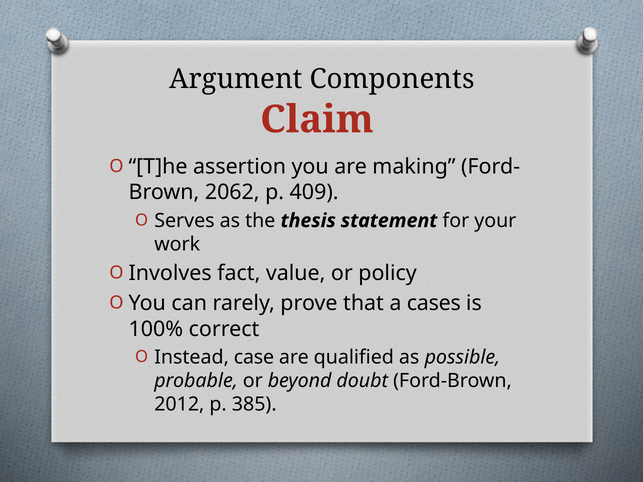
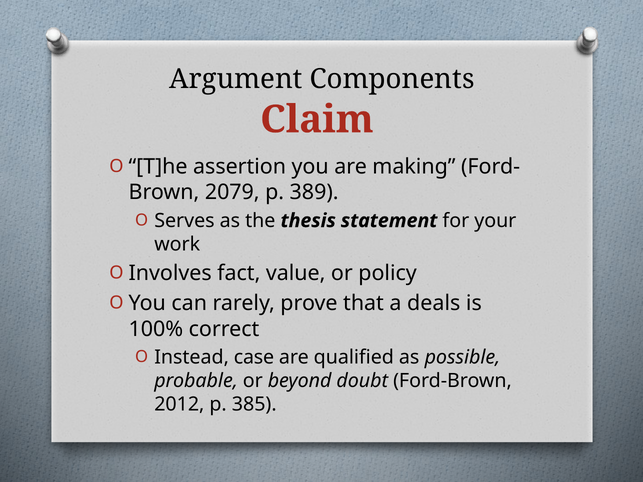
2062: 2062 -> 2079
409: 409 -> 389
cases: cases -> deals
